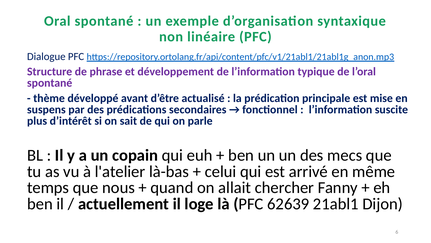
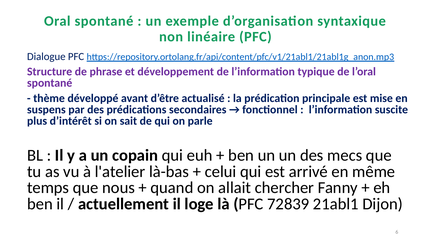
62639: 62639 -> 72839
